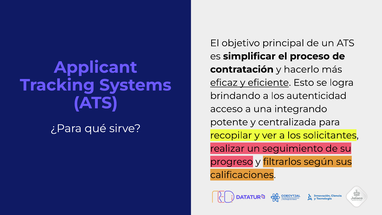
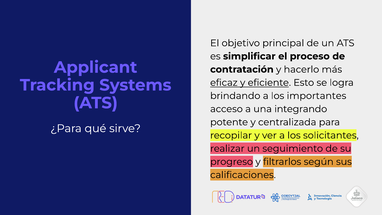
autenticidad: autenticidad -> importantes
